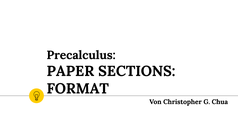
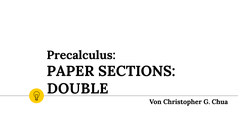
FORMAT: FORMAT -> DOUBLE
